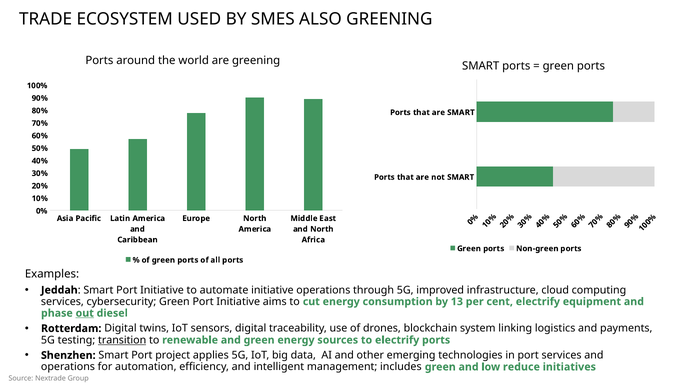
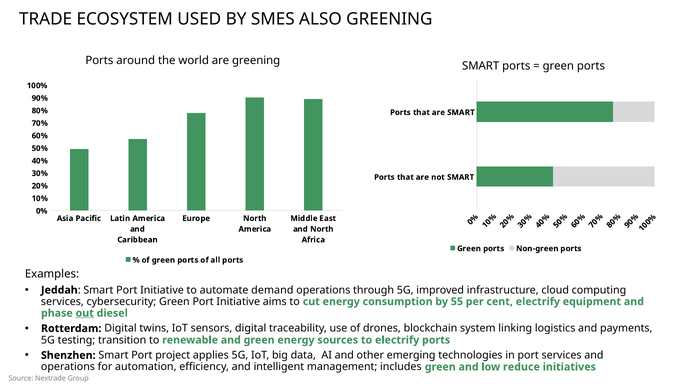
automate initiative: initiative -> demand
13: 13 -> 55
transition underline: present -> none
